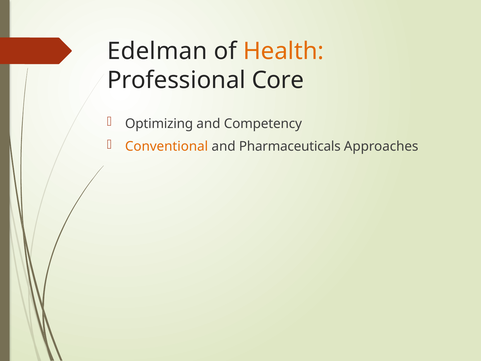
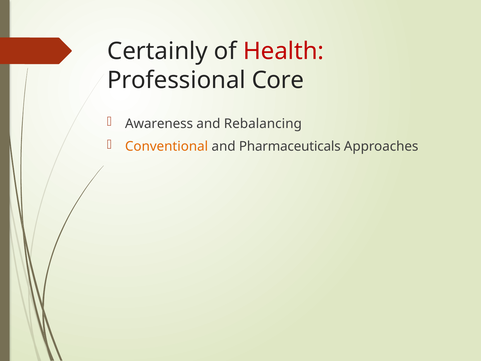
Edelman: Edelman -> Certainly
Health colour: orange -> red
Optimizing: Optimizing -> Awareness
Competency: Competency -> Rebalancing
